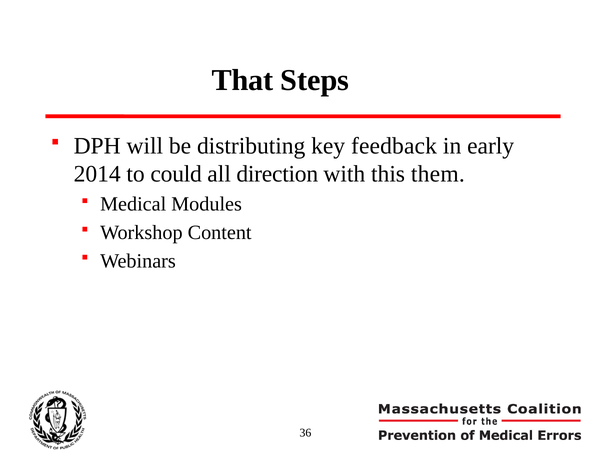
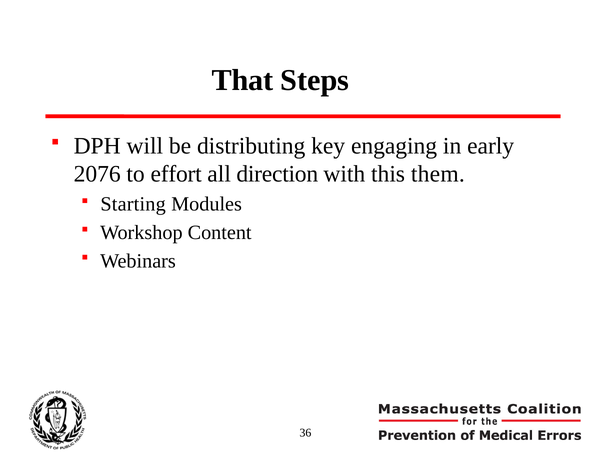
feedback: feedback -> engaging
2014: 2014 -> 2076
could: could -> effort
Medical: Medical -> Starting
